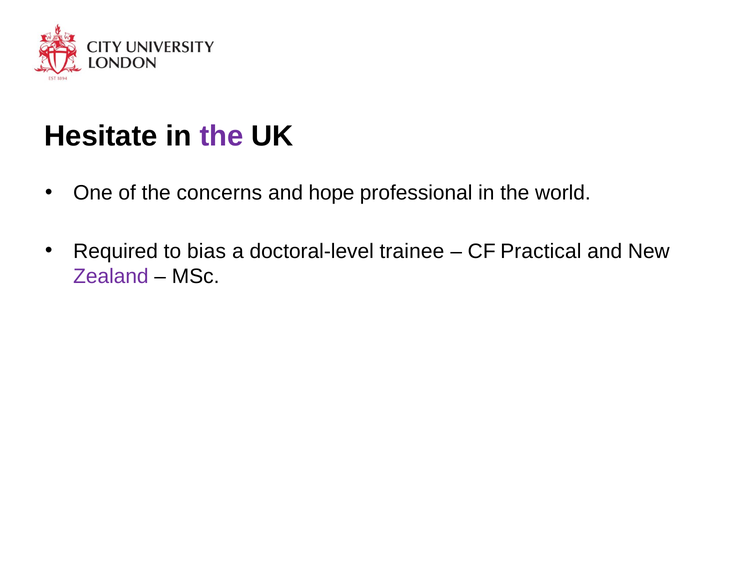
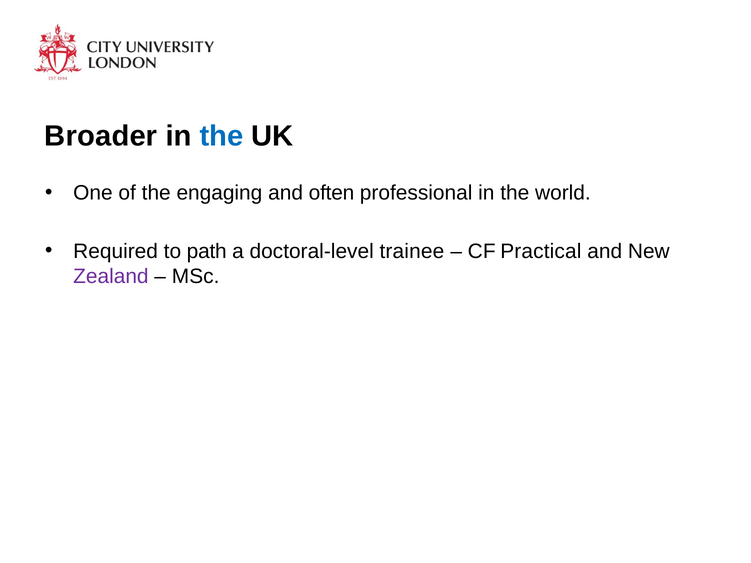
Hesitate: Hesitate -> Broader
the at (221, 136) colour: purple -> blue
concerns: concerns -> engaging
hope: hope -> often
bias: bias -> path
